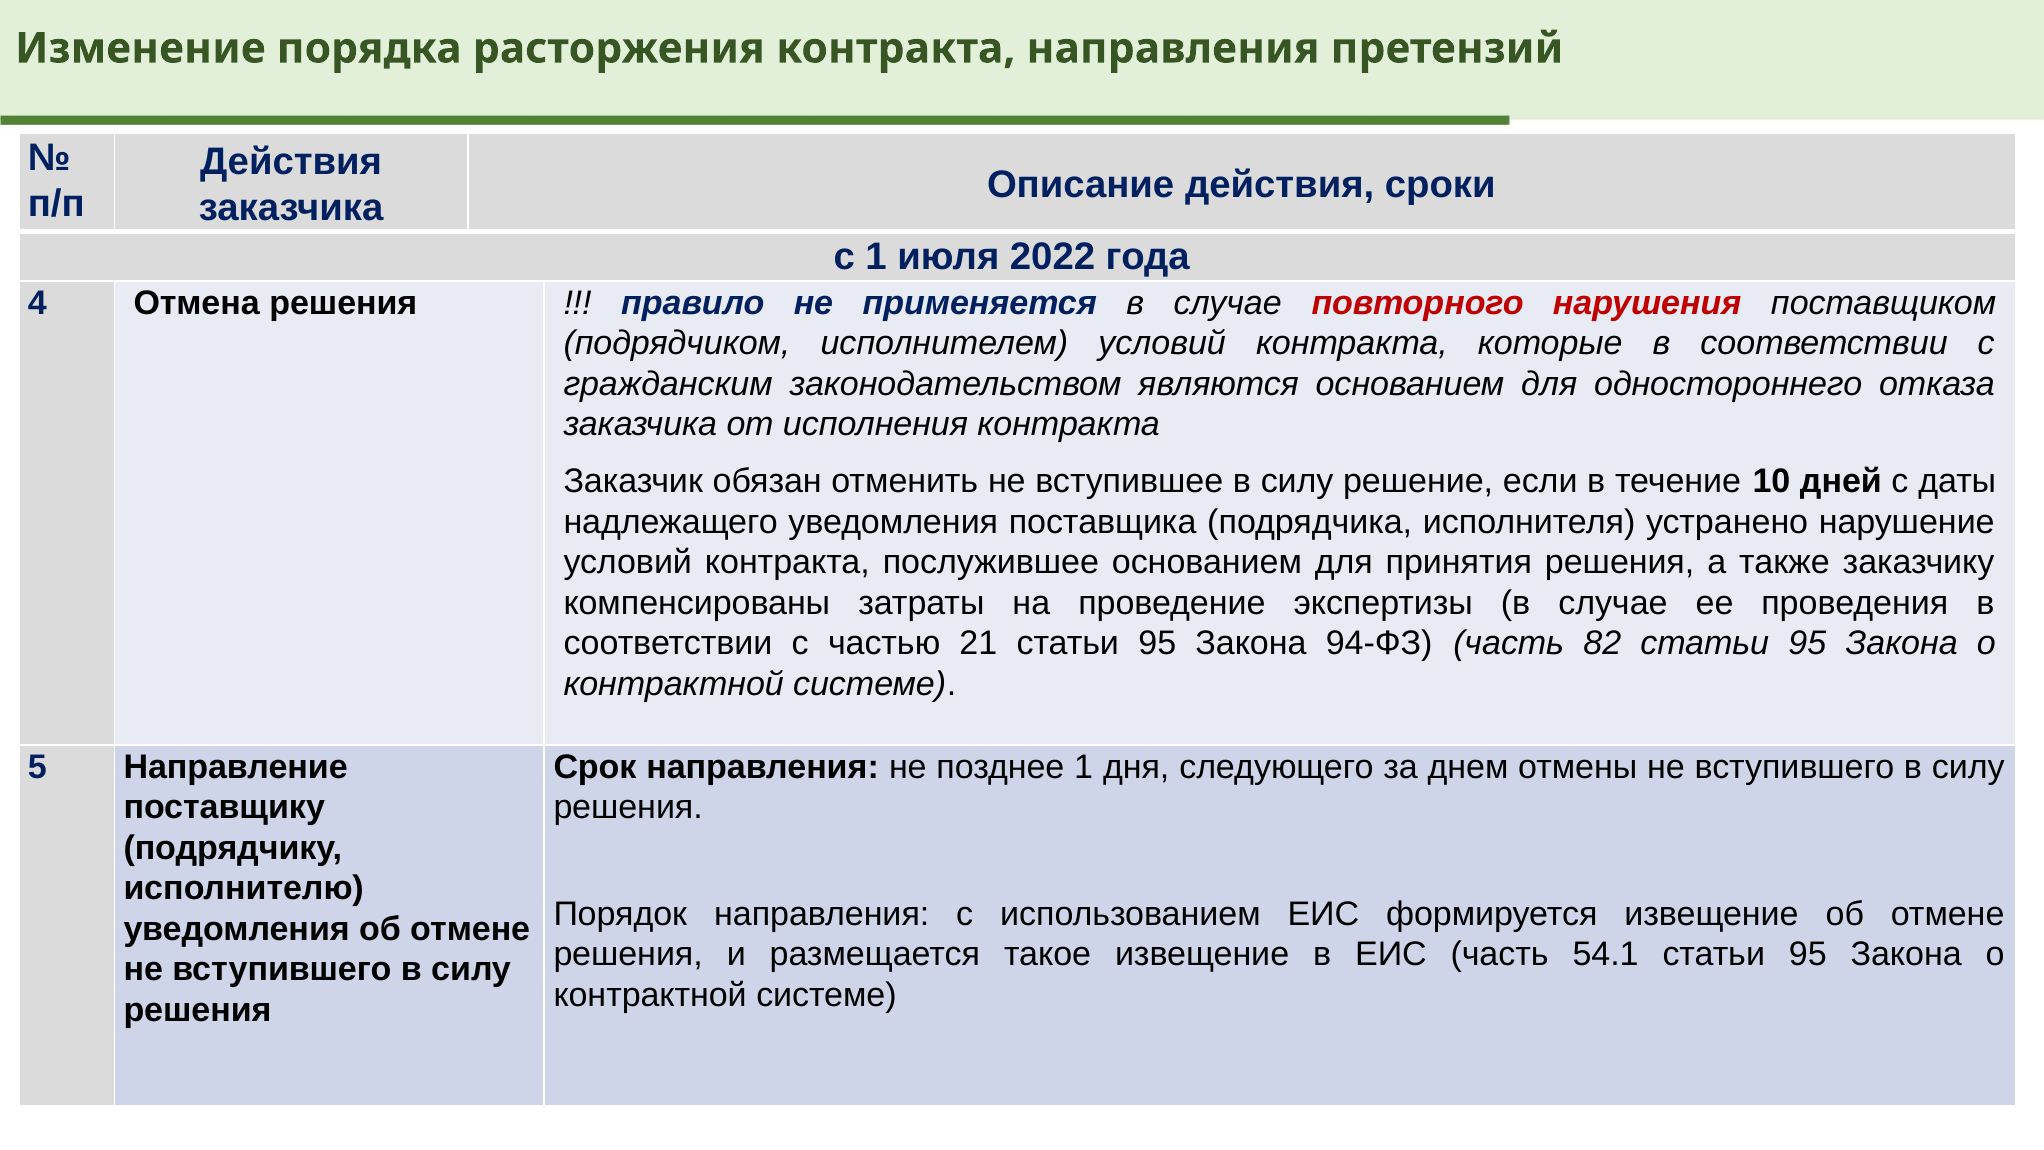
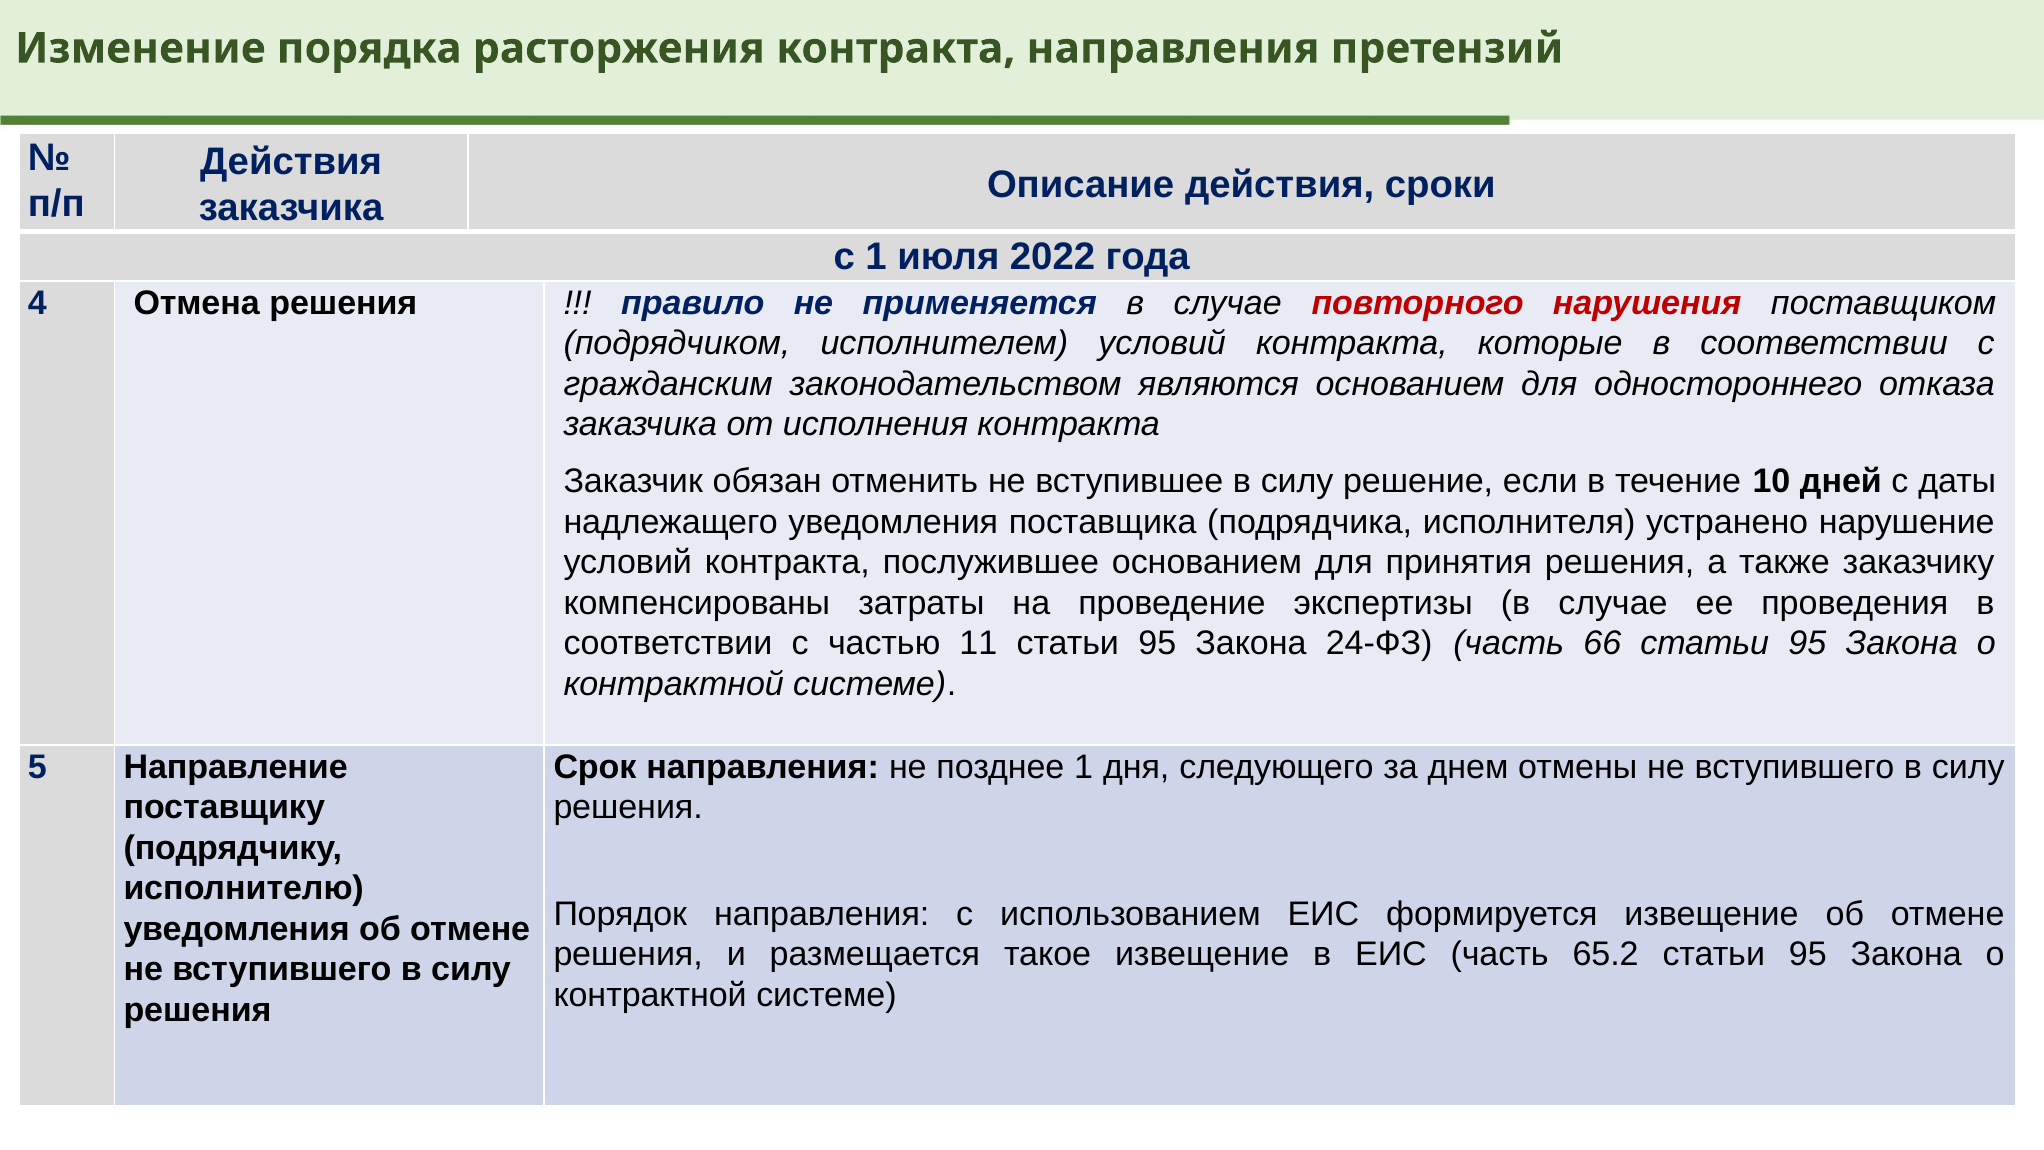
21: 21 -> 11
94-ФЗ: 94-ФЗ -> 24-ФЗ
82: 82 -> 66
54.1: 54.1 -> 65.2
